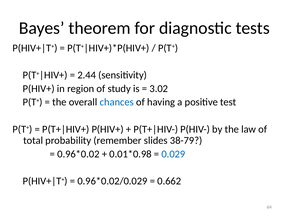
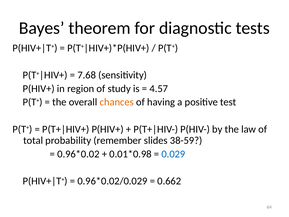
2.44: 2.44 -> 7.68
3.02: 3.02 -> 4.57
chances colour: blue -> orange
38-79: 38-79 -> 38-59
